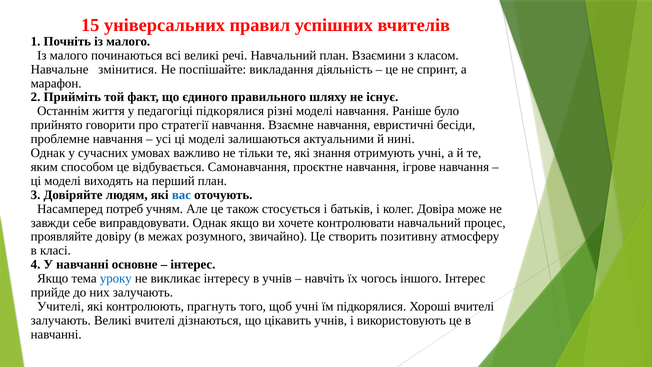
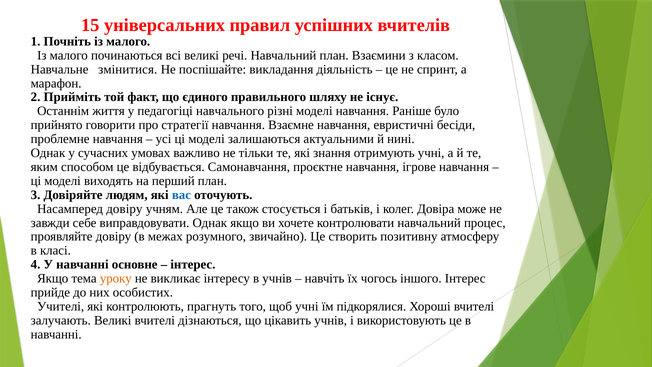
педагогіці підкорялися: підкорялися -> навчального
Насамперед потреб: потреб -> довіру
уроку colour: blue -> orange
них залучають: залучають -> особистих
